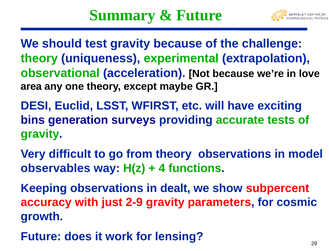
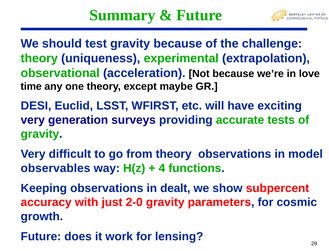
area: area -> time
bins at (33, 120): bins -> very
2-9: 2-9 -> 2-0
